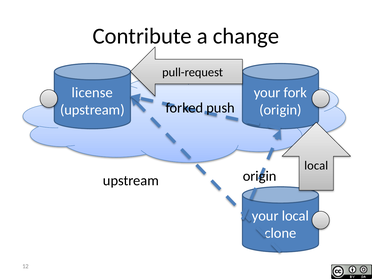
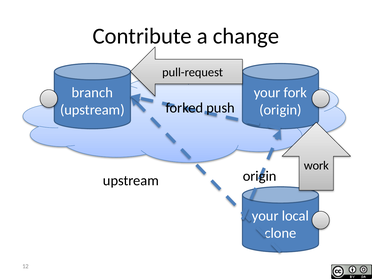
license: license -> branch
local at (316, 166): local -> work
